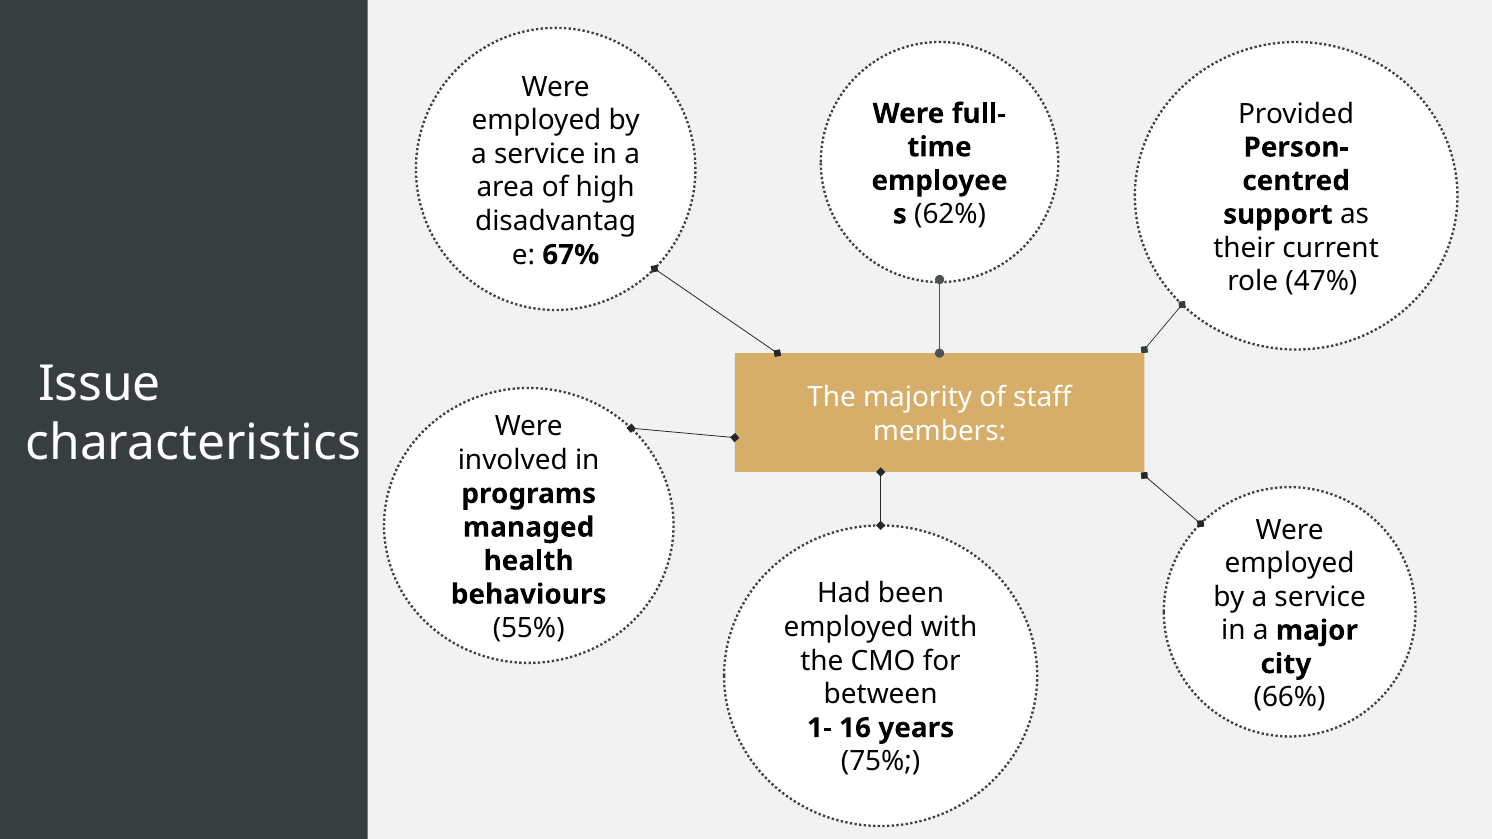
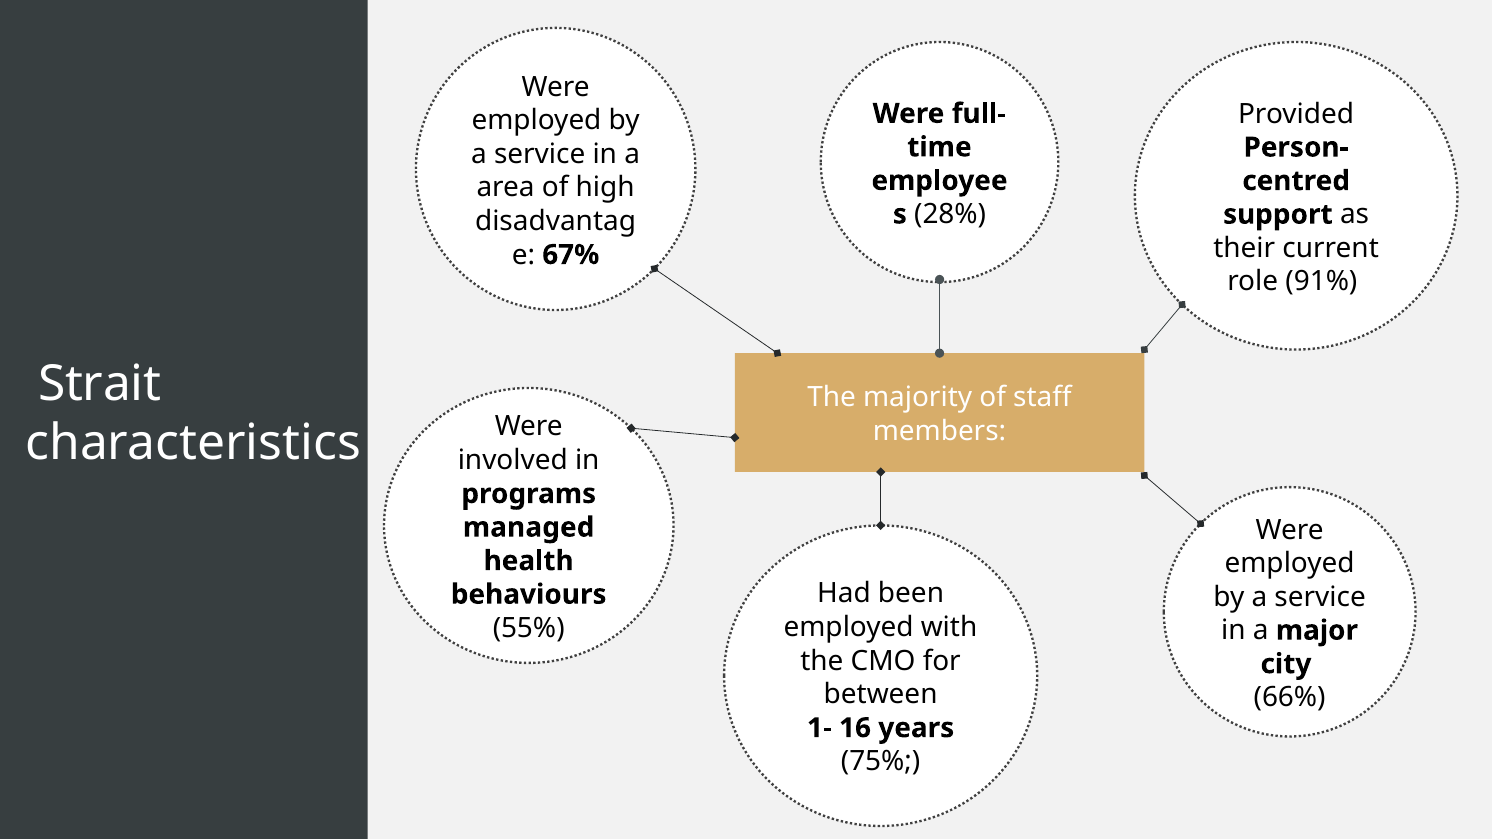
62%: 62% -> 28%
47%: 47% -> 91%
Issue: Issue -> Strait
